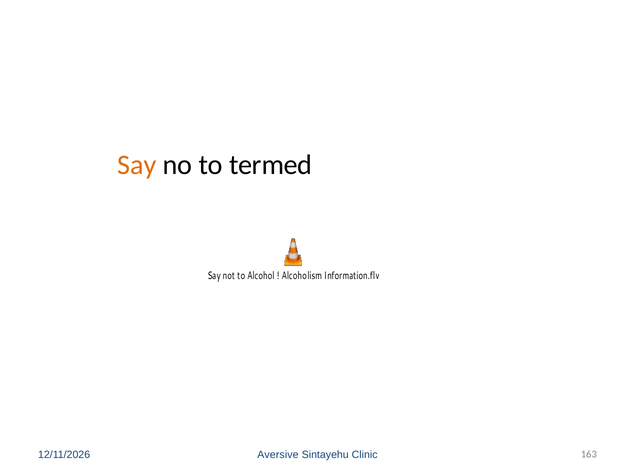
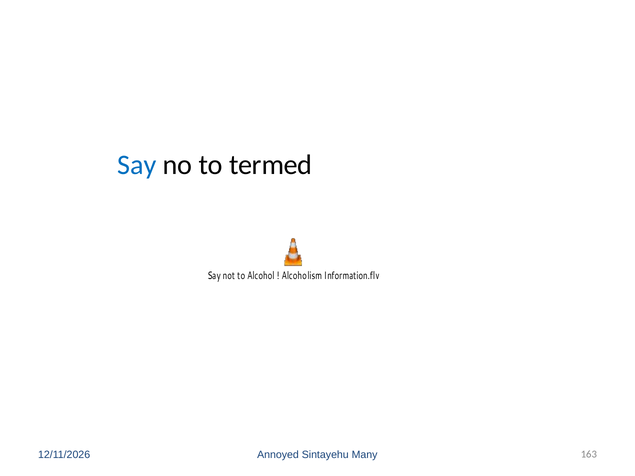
Say at (137, 165) colour: orange -> blue
Aversive: Aversive -> Annoyed
Clinic: Clinic -> Many
